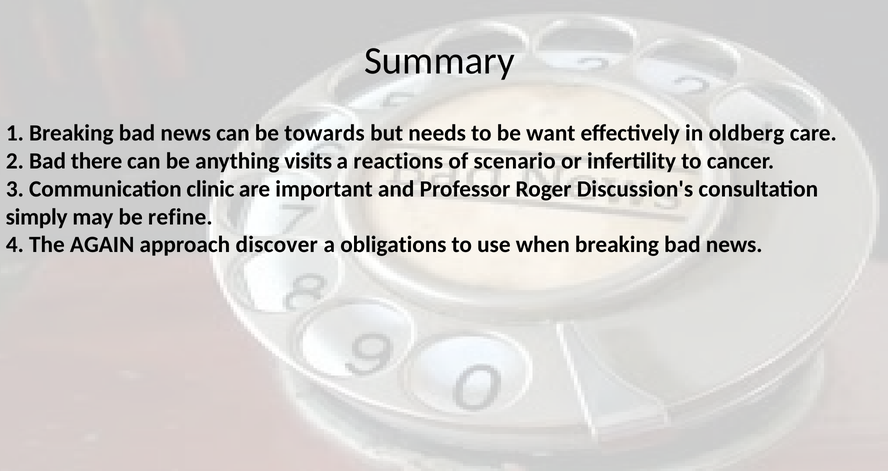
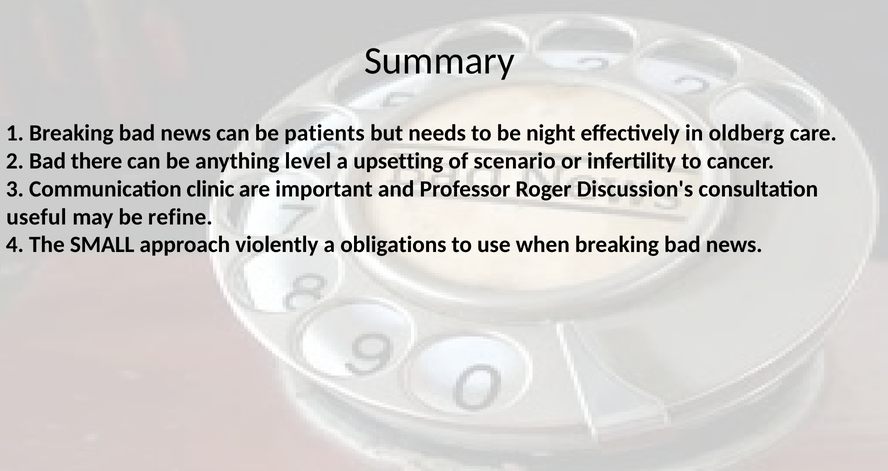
towards: towards -> patients
want: want -> night
visits: visits -> level
reactions: reactions -> upsetting
simply: simply -> useful
AGAIN: AGAIN -> SMALL
discover: discover -> violently
